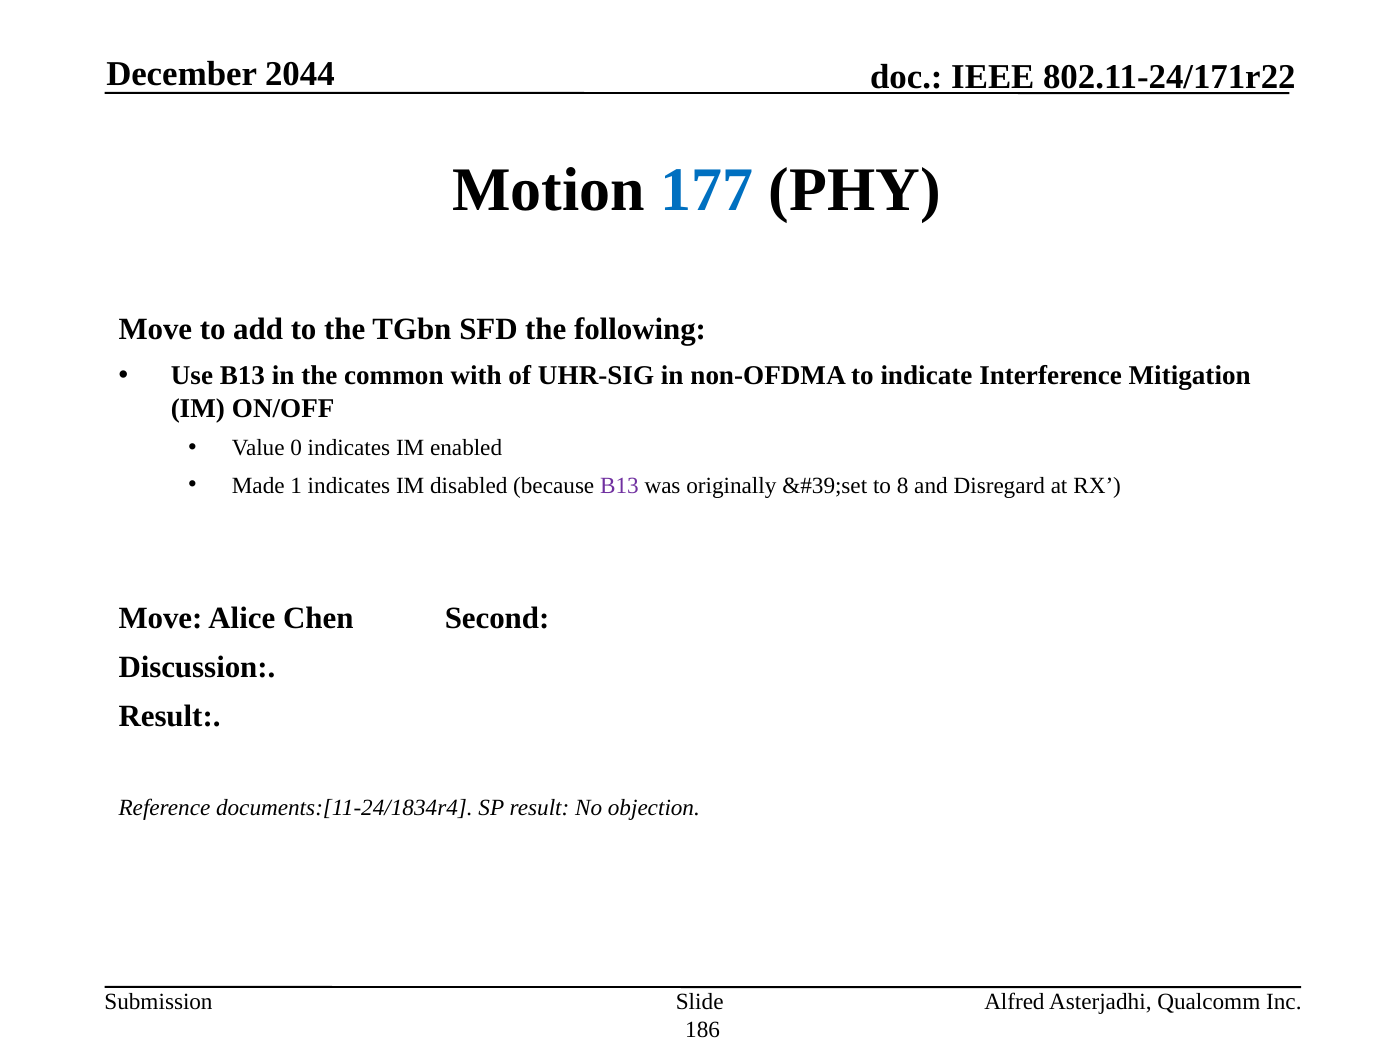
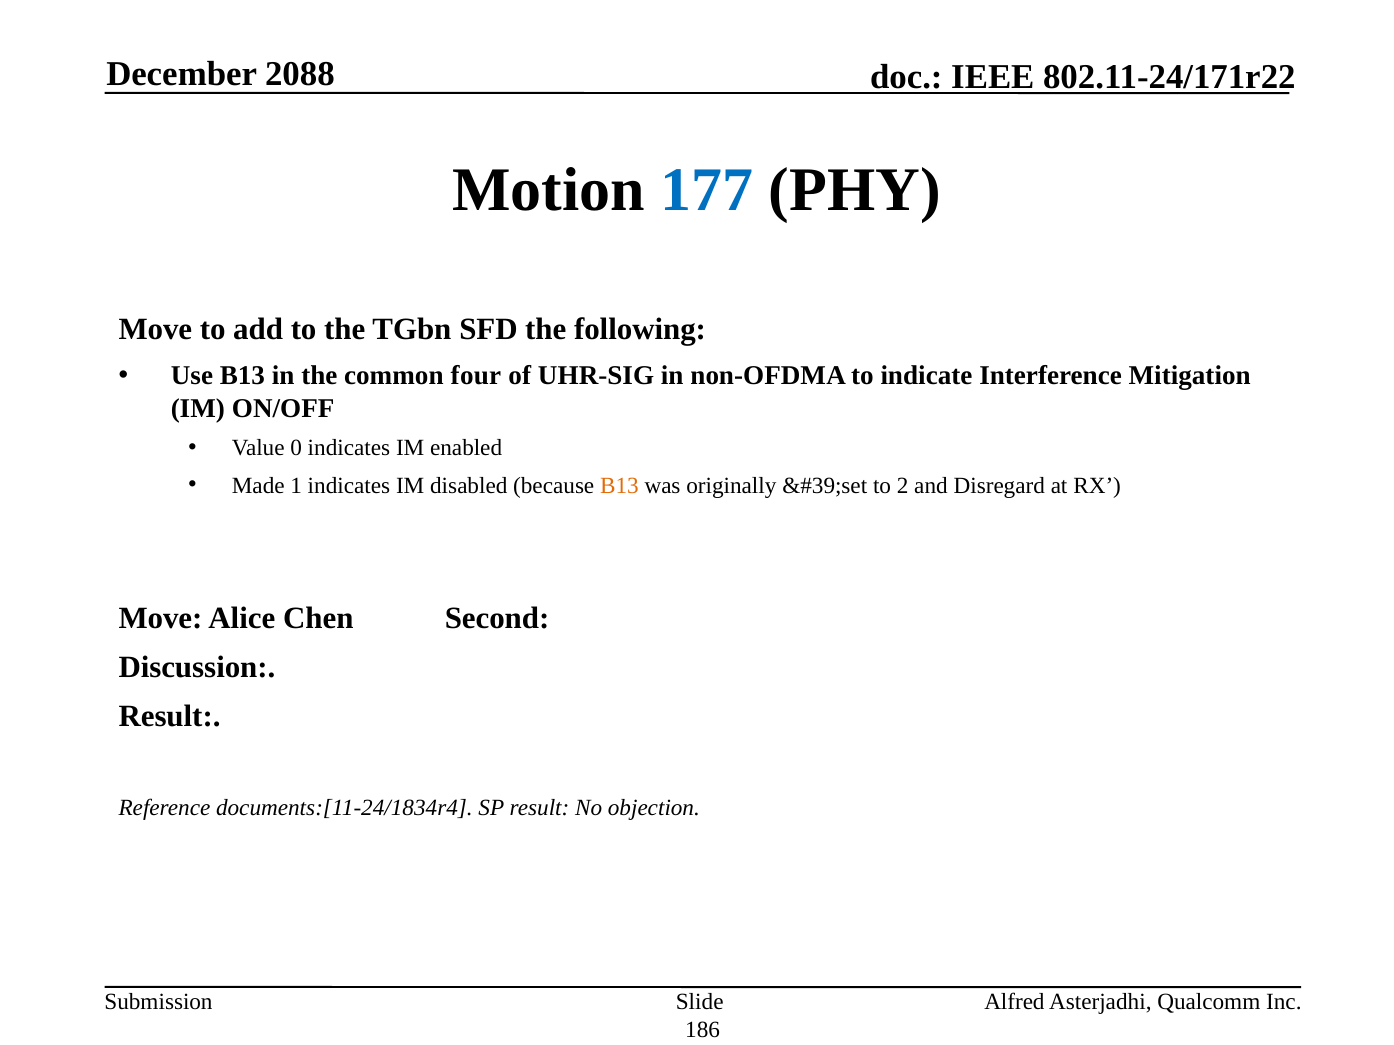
2044: 2044 -> 2088
with: with -> four
B13 at (619, 486) colour: purple -> orange
8: 8 -> 2
